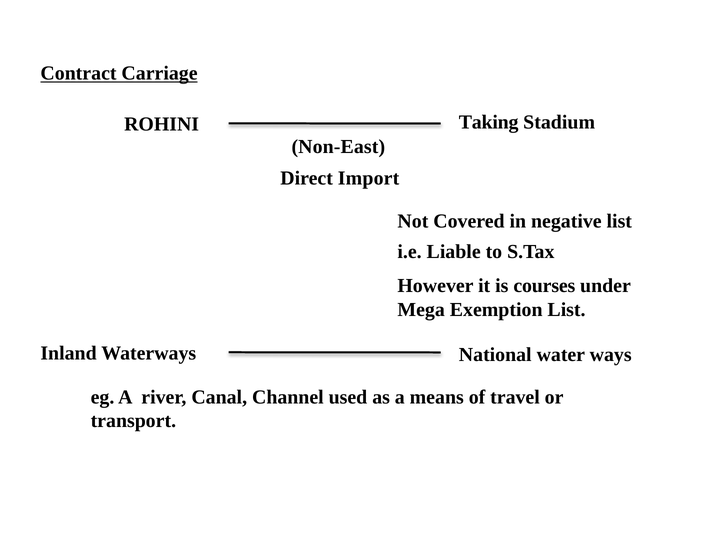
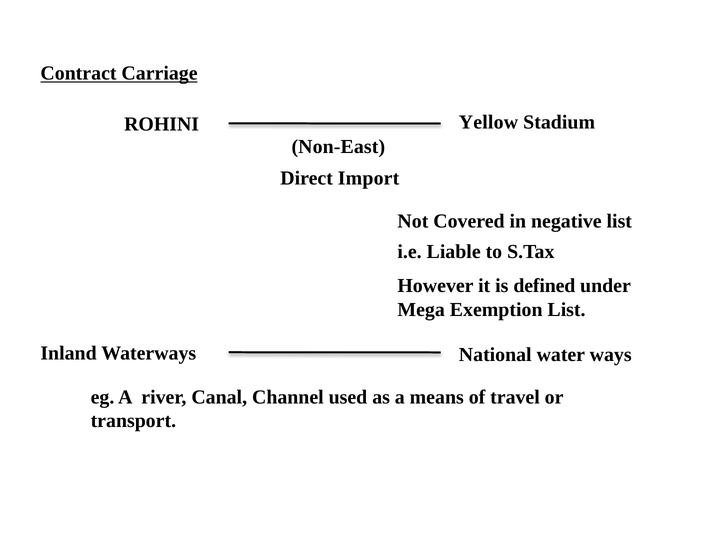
Taking: Taking -> Yellow
courses: courses -> defined
